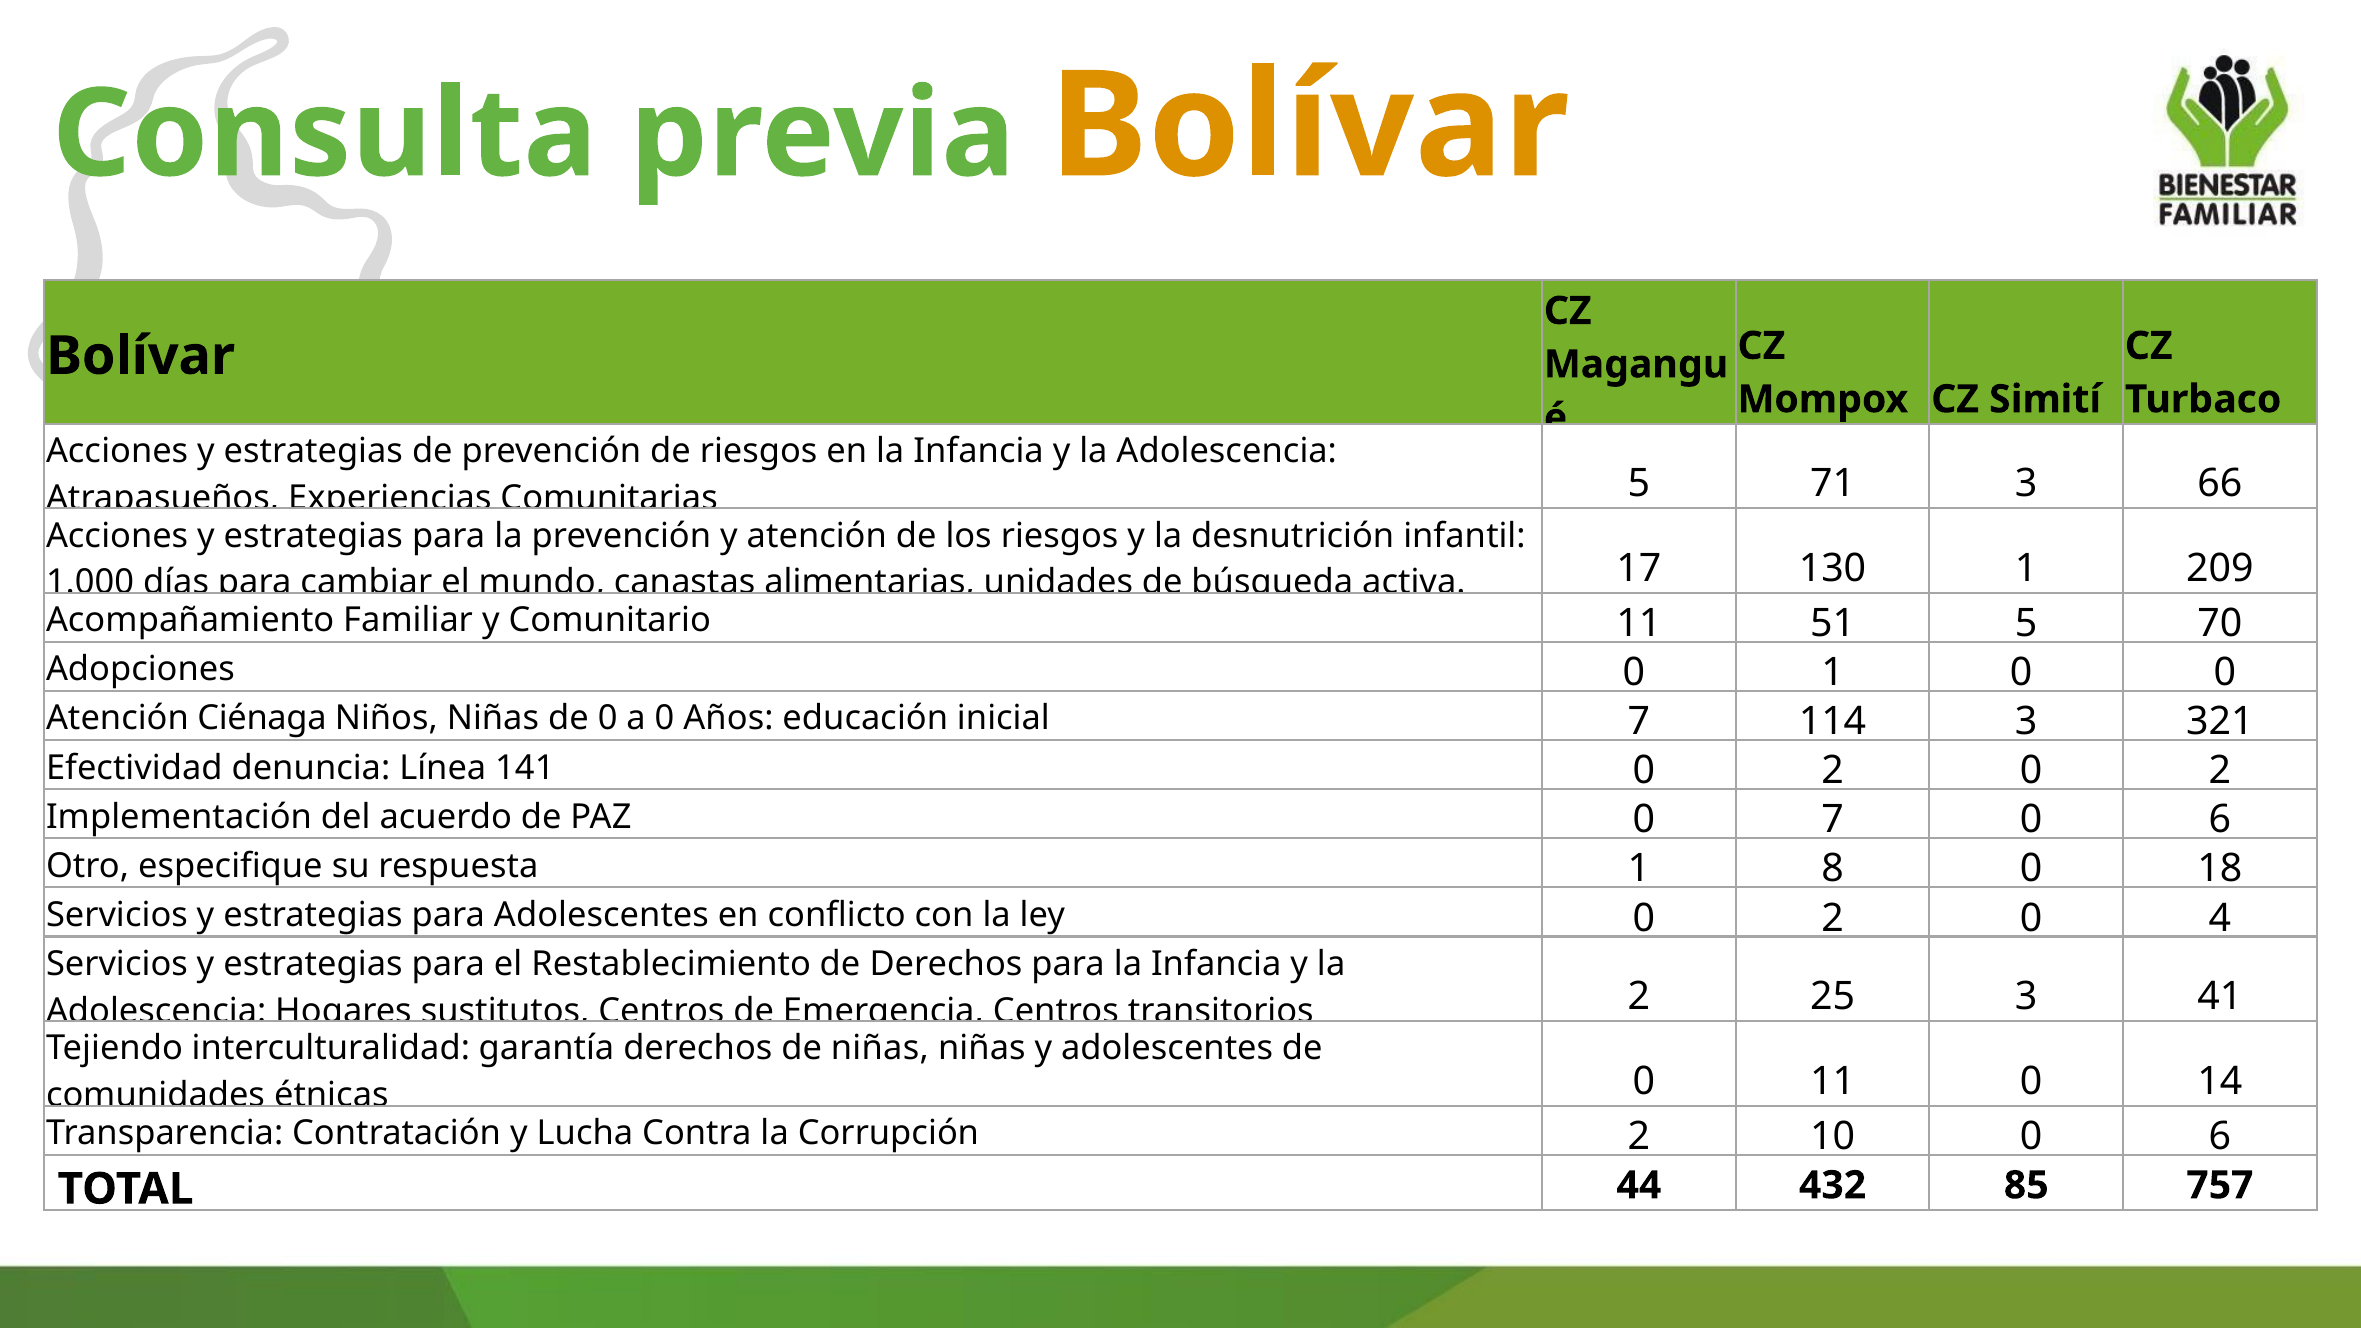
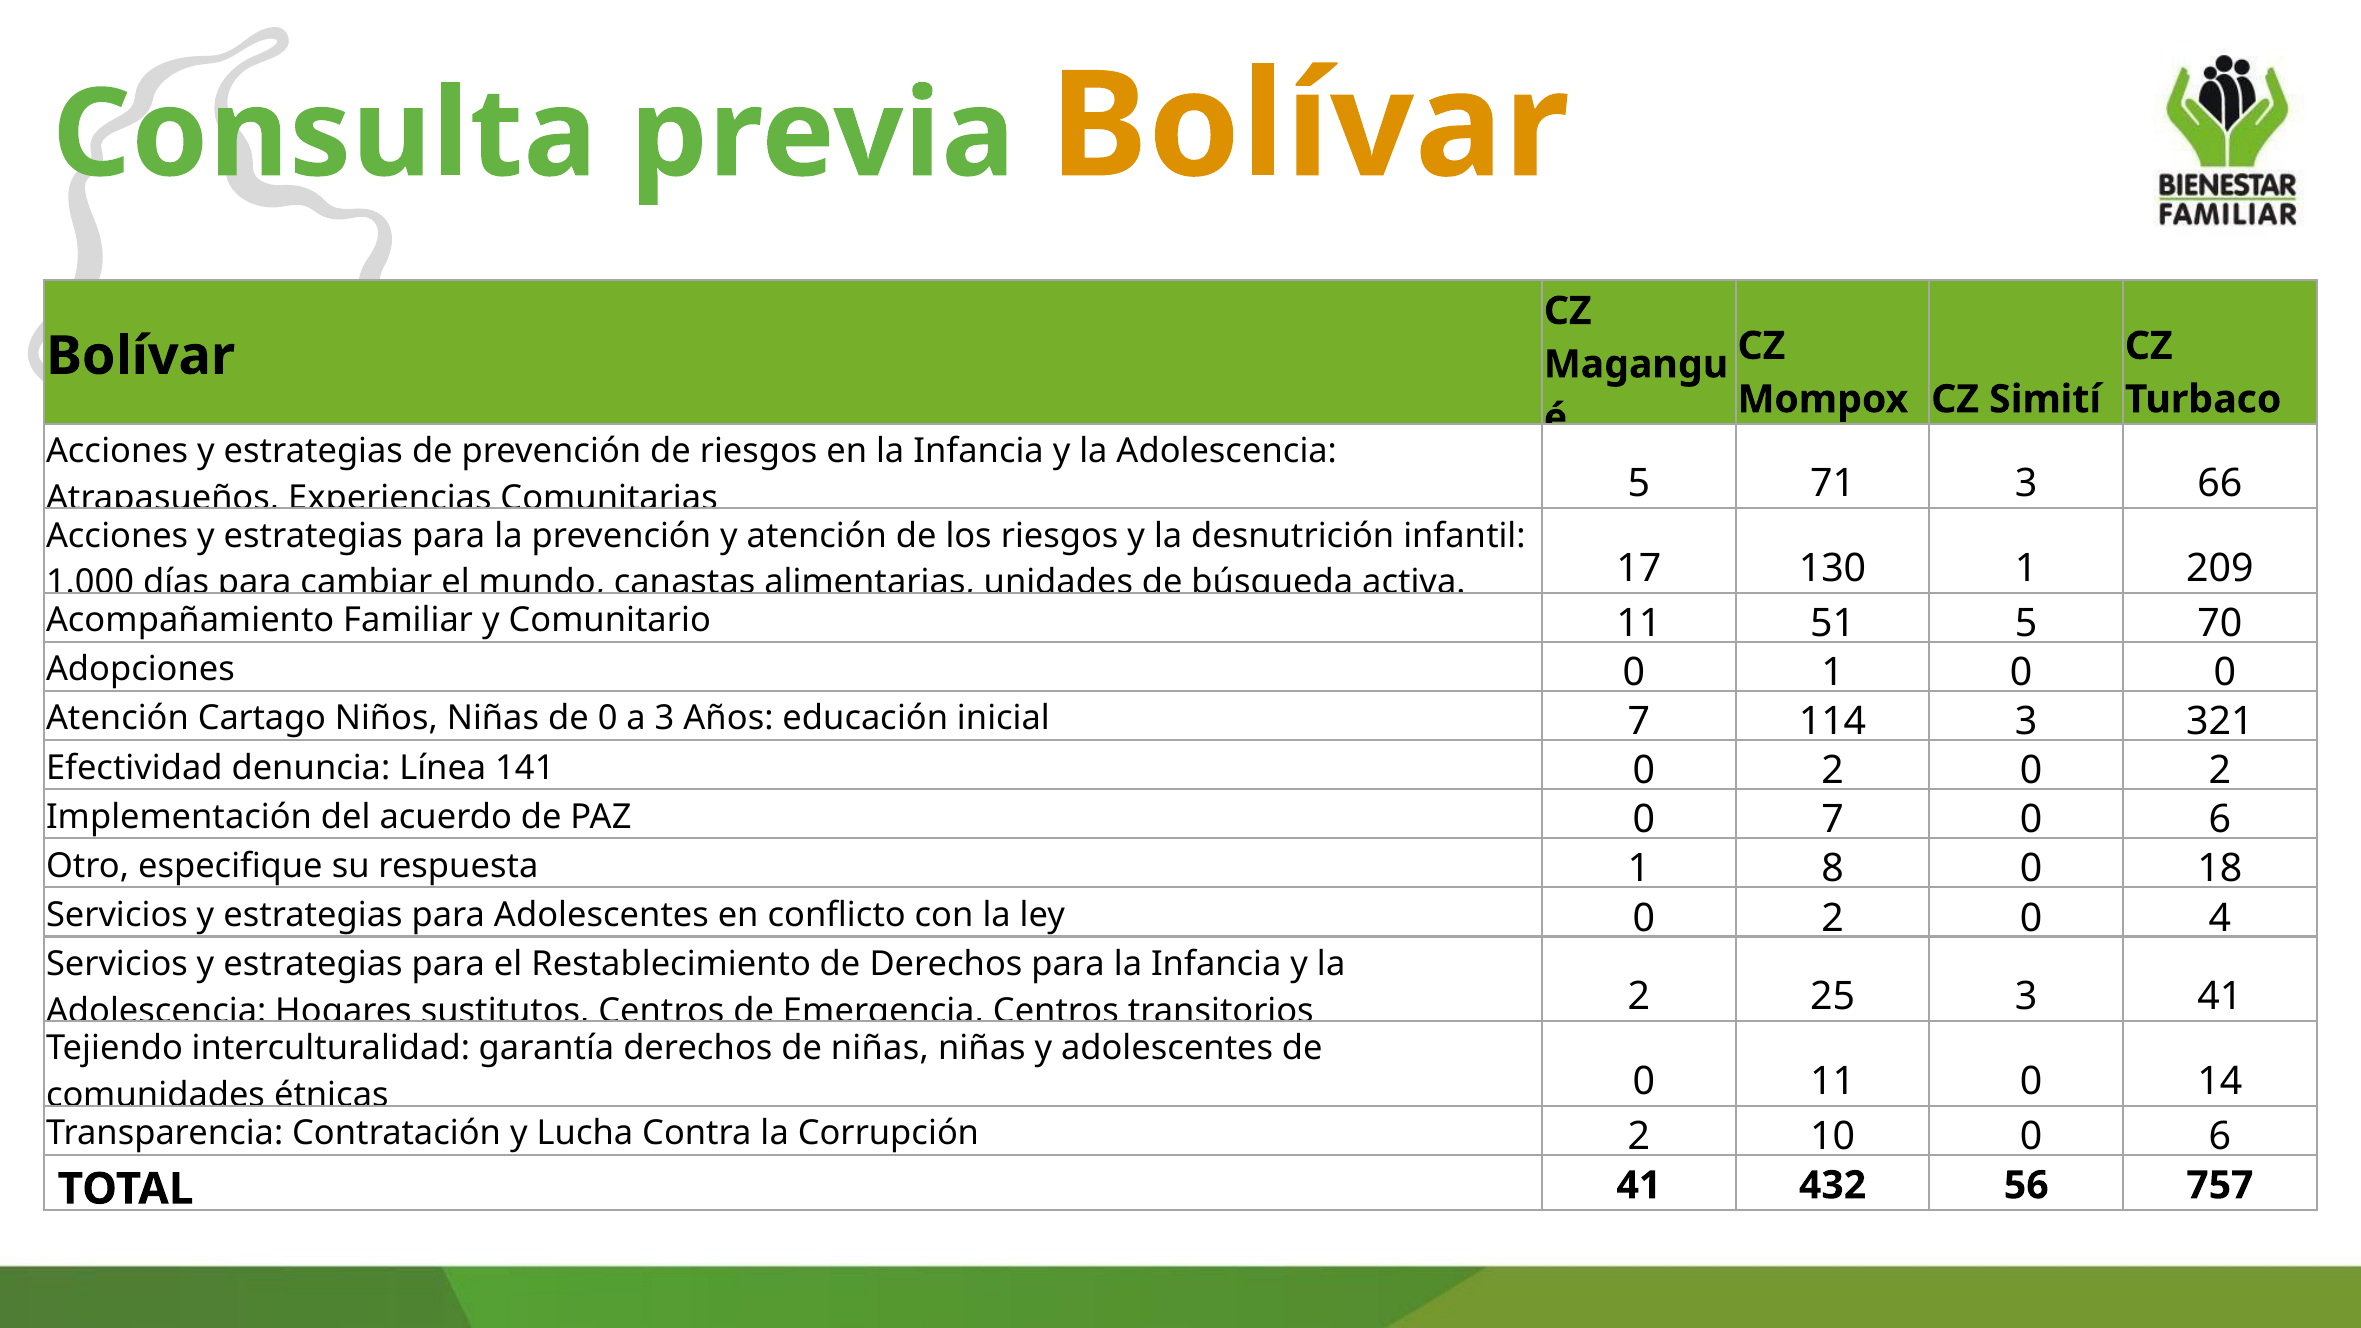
Ciénaga: Ciénaga -> Cartago
a 0: 0 -> 3
TOTAL 44: 44 -> 41
85: 85 -> 56
